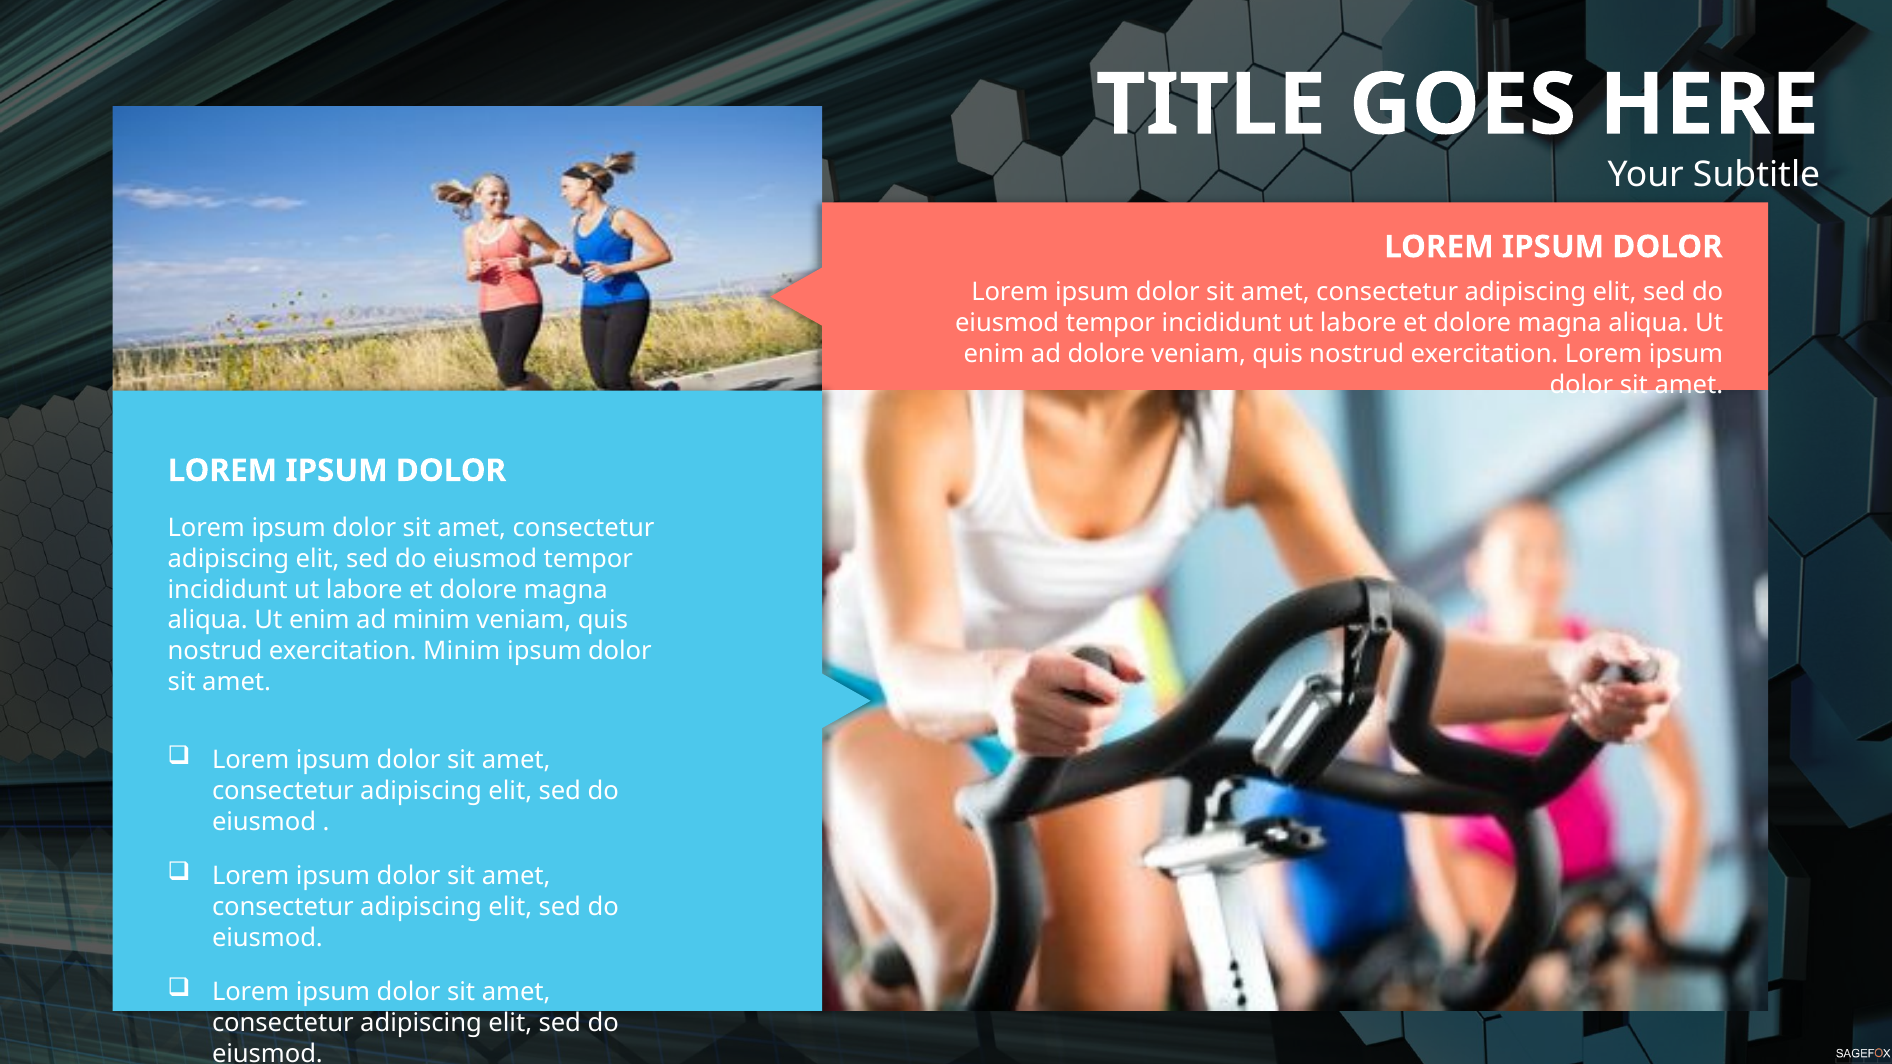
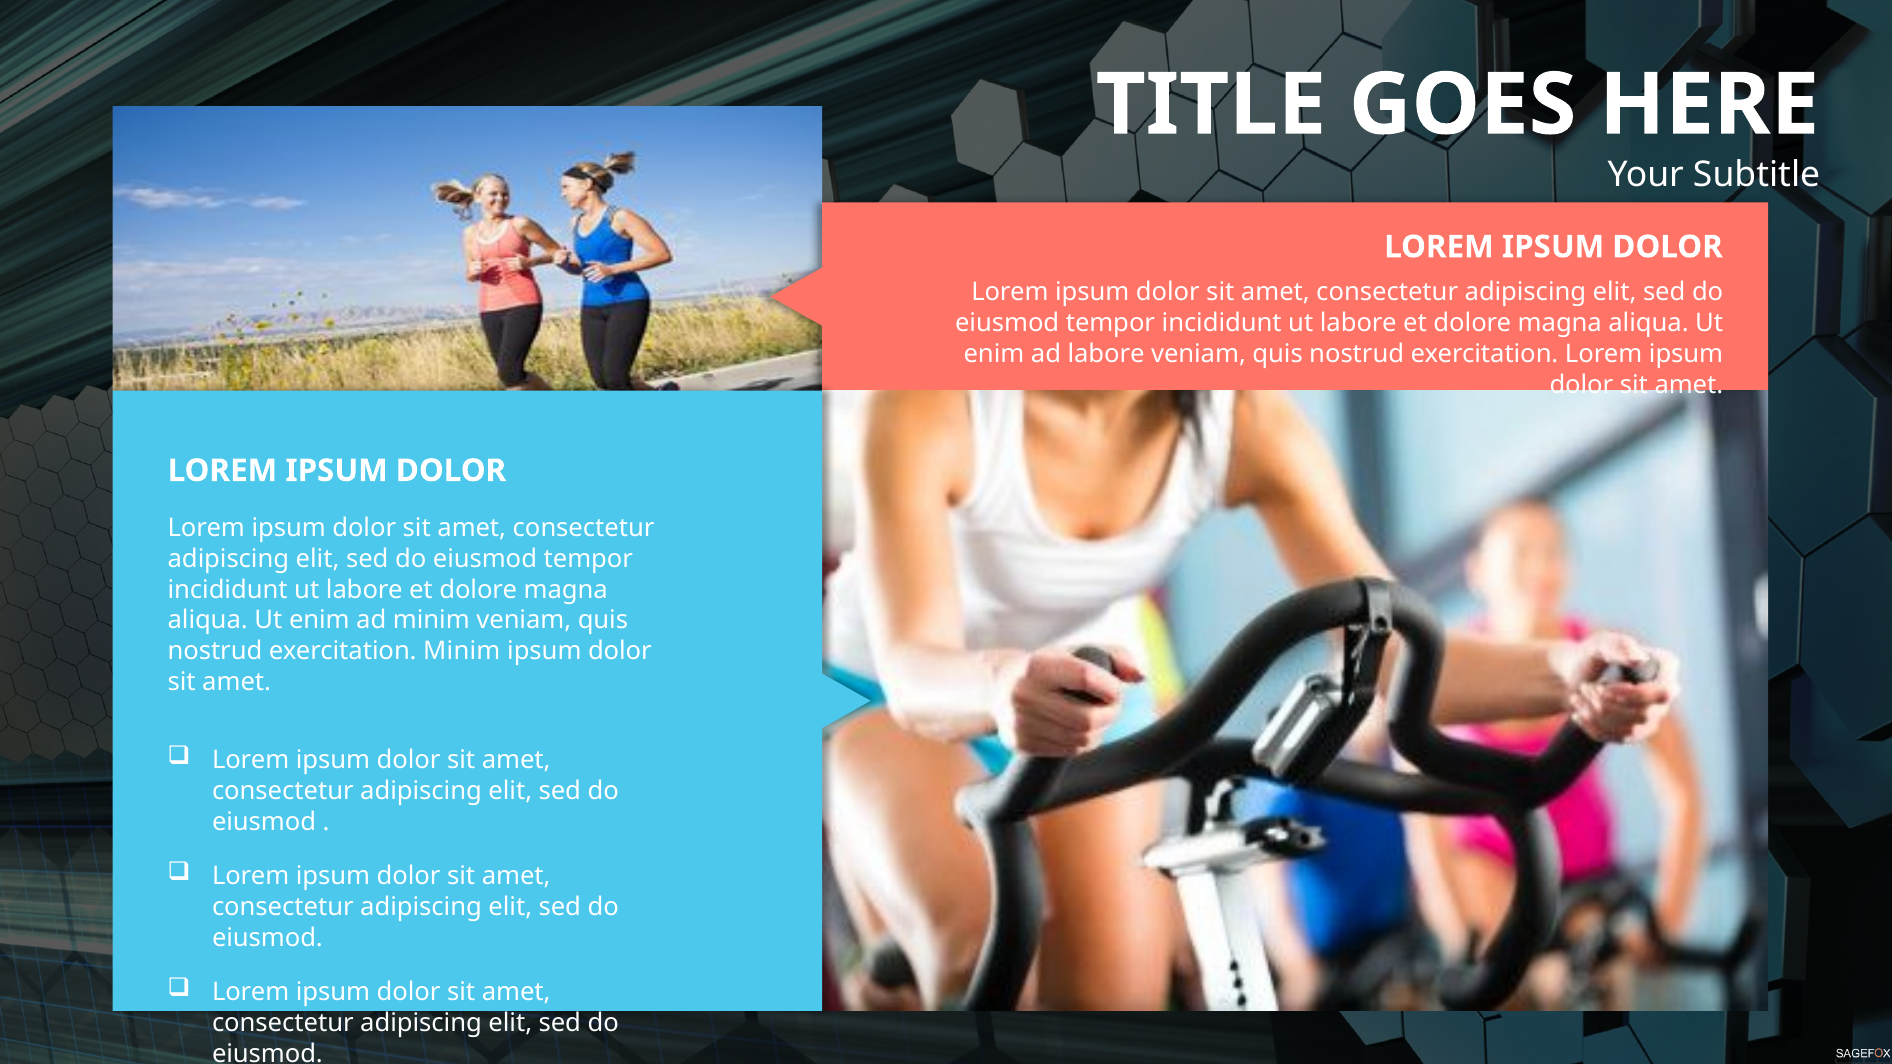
ad dolore: dolore -> labore
